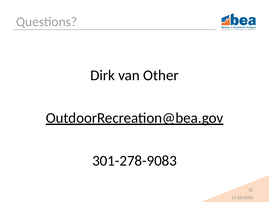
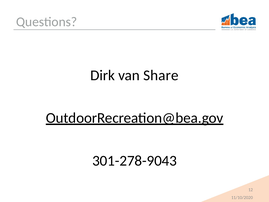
Other: Other -> Share
301-278-9083: 301-278-9083 -> 301-278-9043
